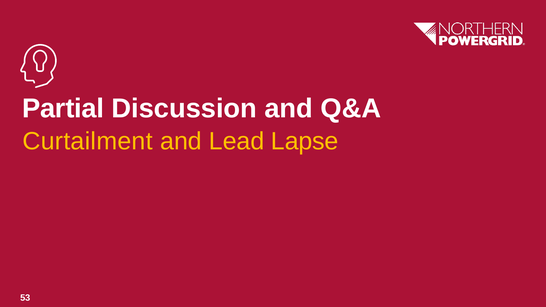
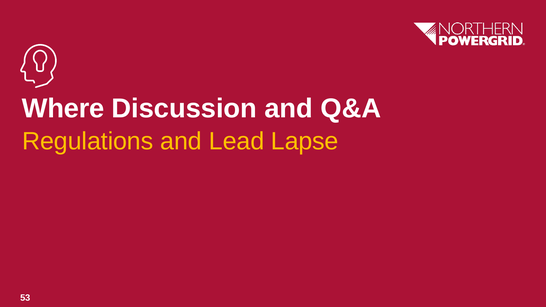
Partial: Partial -> Where
Curtailment: Curtailment -> Regulations
